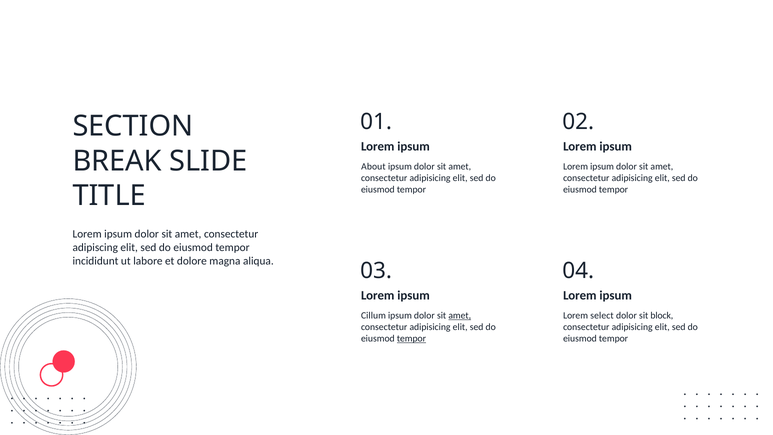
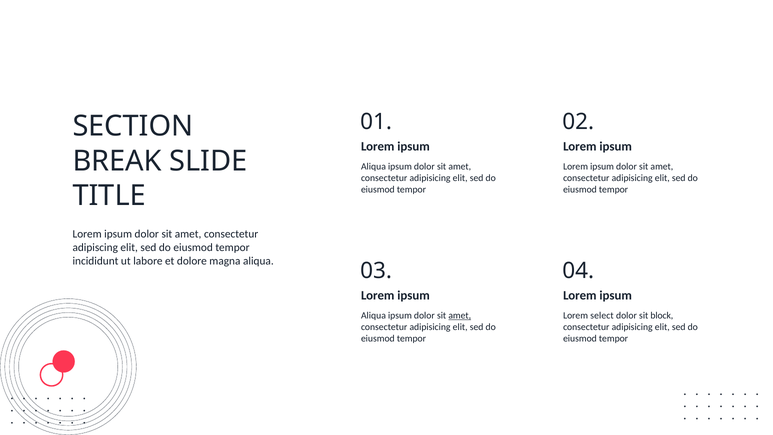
About at (373, 167): About -> Aliqua
Cillum at (373, 315): Cillum -> Aliqua
tempor at (411, 339) underline: present -> none
